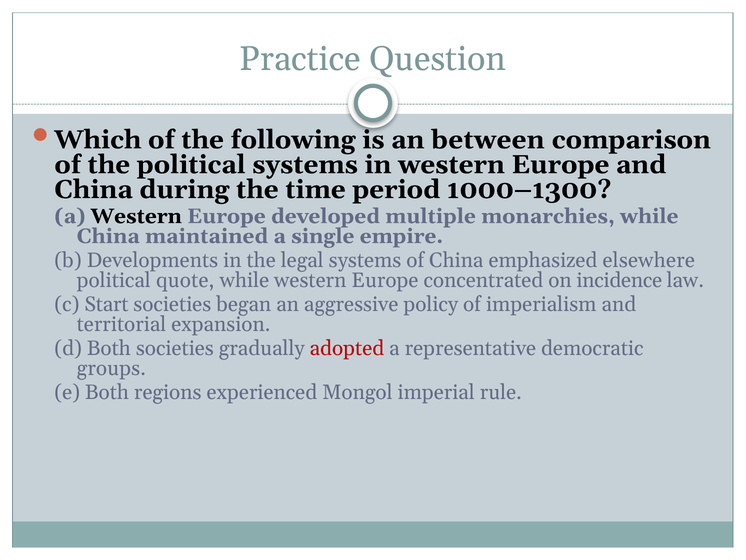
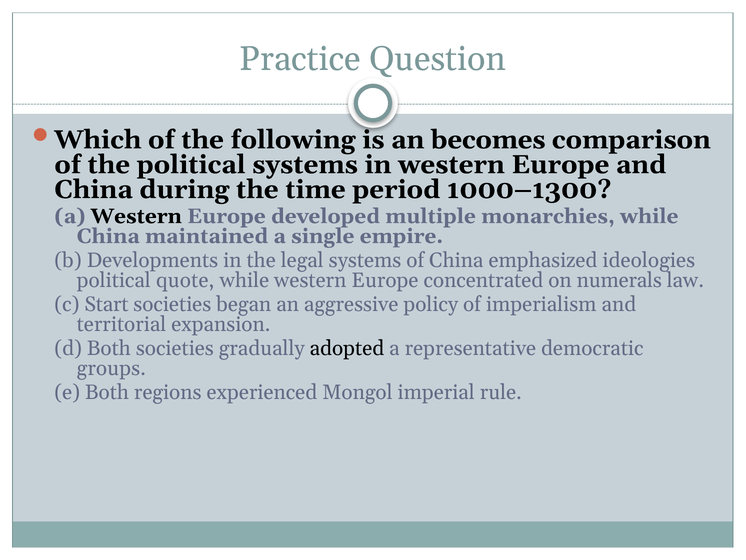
between: between -> becomes
elsewhere: elsewhere -> ideologies
incidence: incidence -> numerals
adopted colour: red -> black
